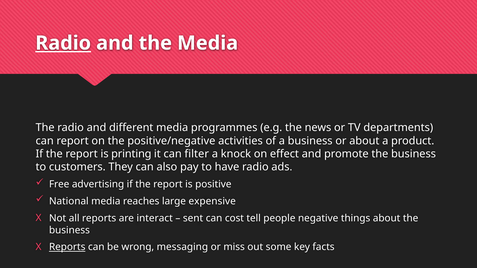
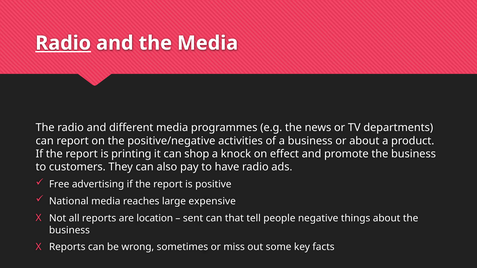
filter: filter -> shop
interact: interact -> location
cost: cost -> that
Reports at (67, 247) underline: present -> none
messaging: messaging -> sometimes
